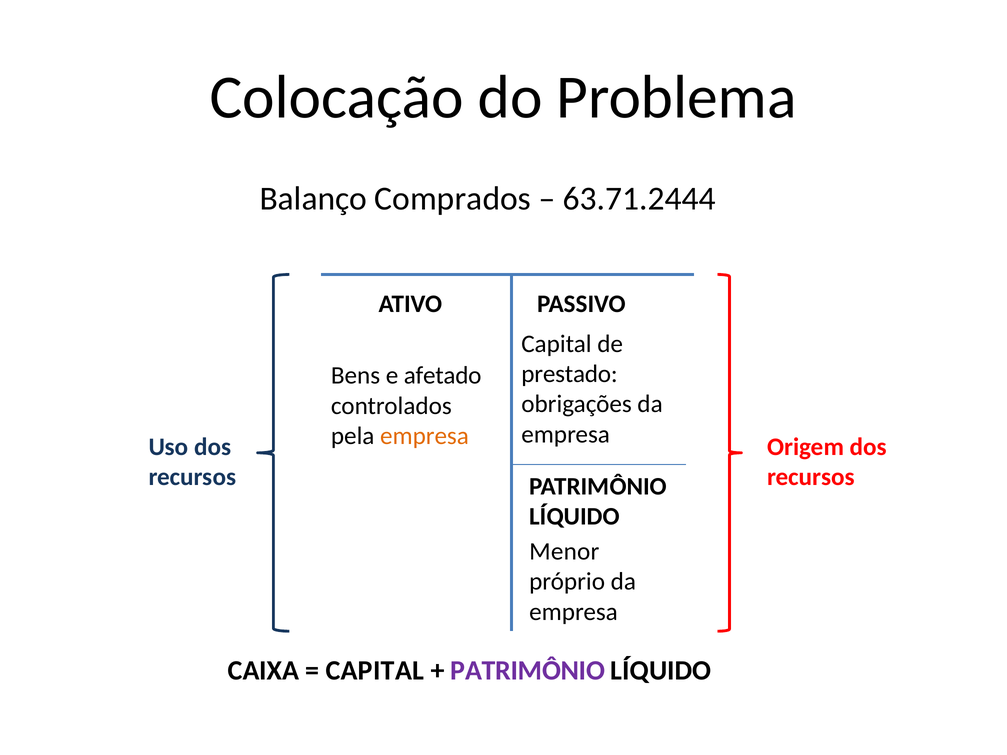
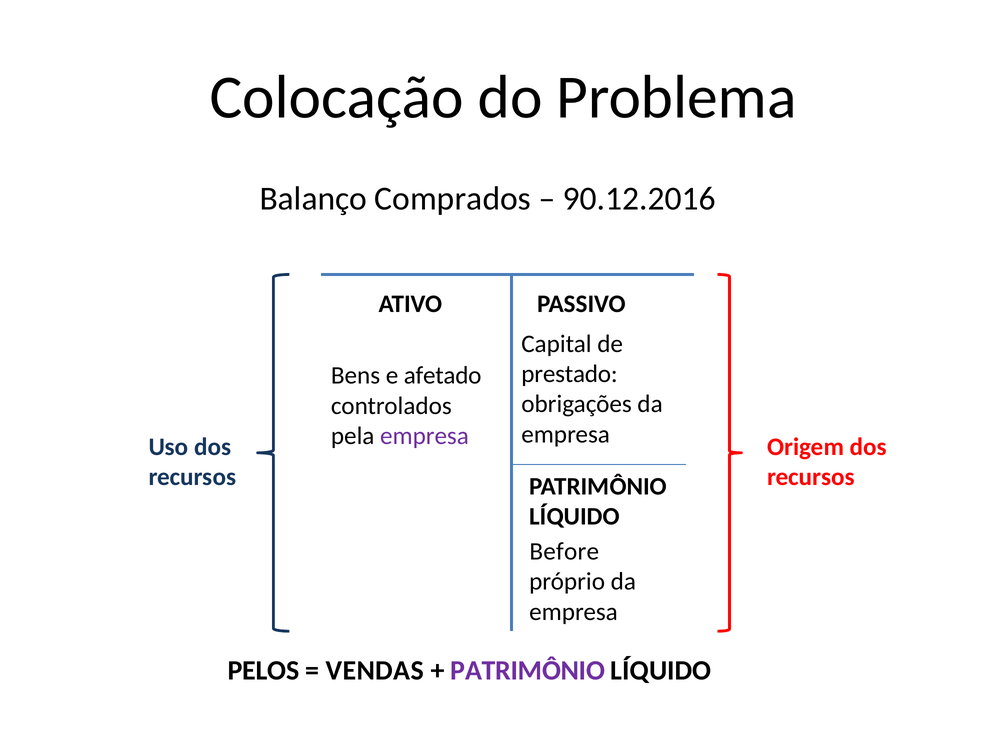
63.71.2444: 63.71.2444 -> 90.12.2016
empresa at (424, 436) colour: orange -> purple
Menor: Menor -> Before
CAIXA: CAIXA -> PELOS
CAPITAL at (375, 671): CAPITAL -> VENDAS
